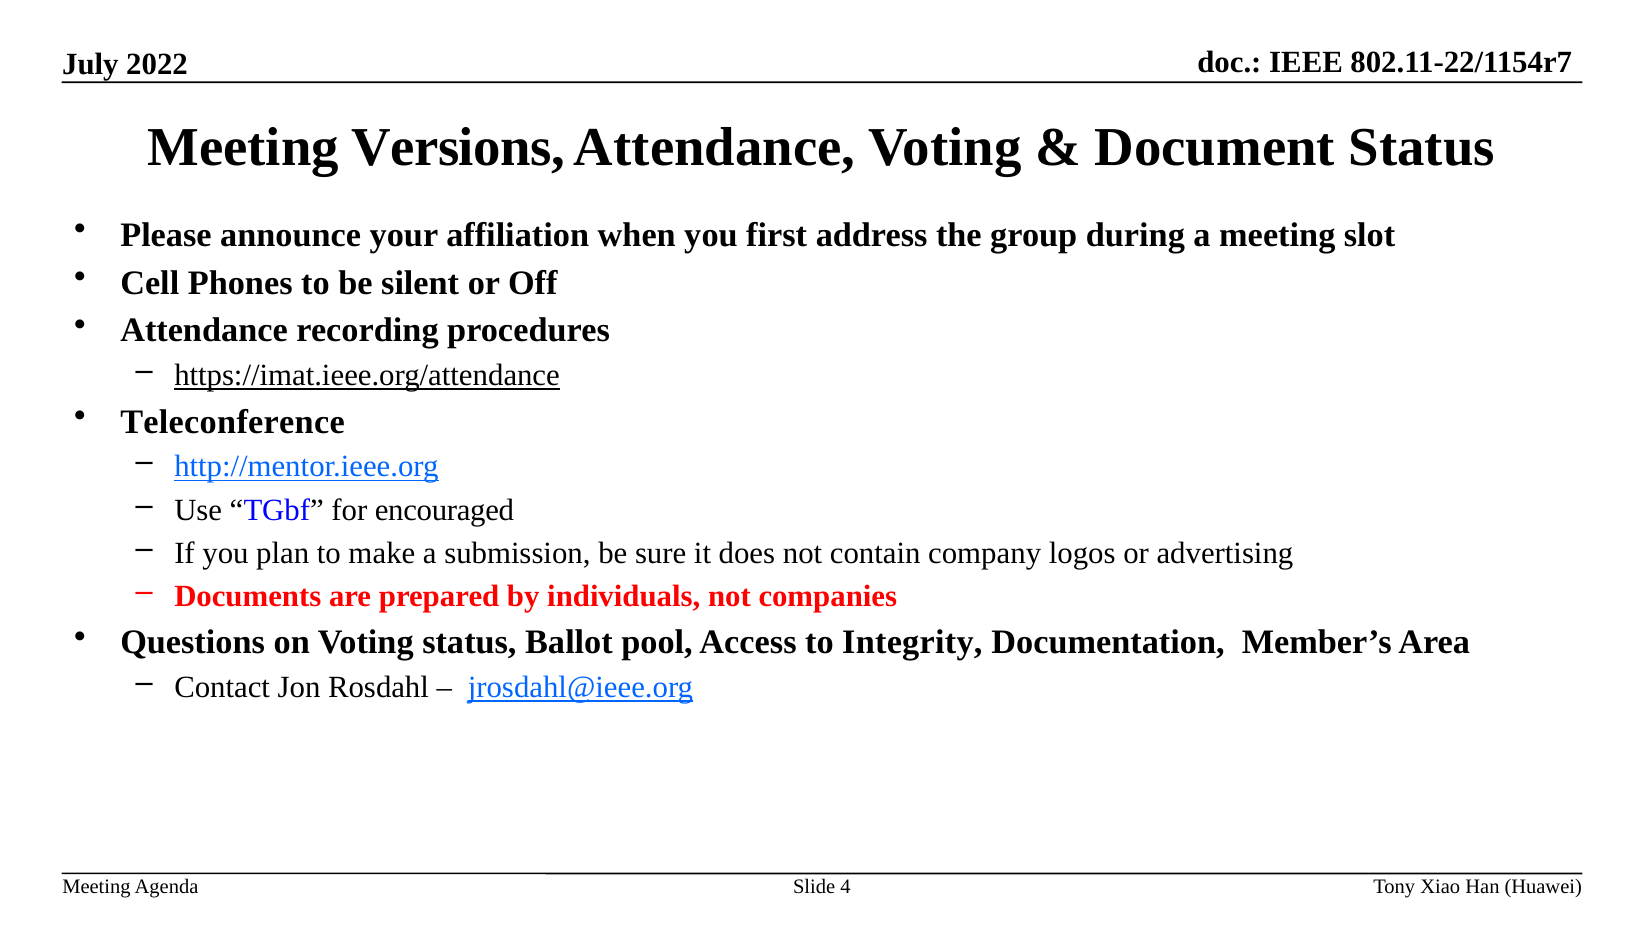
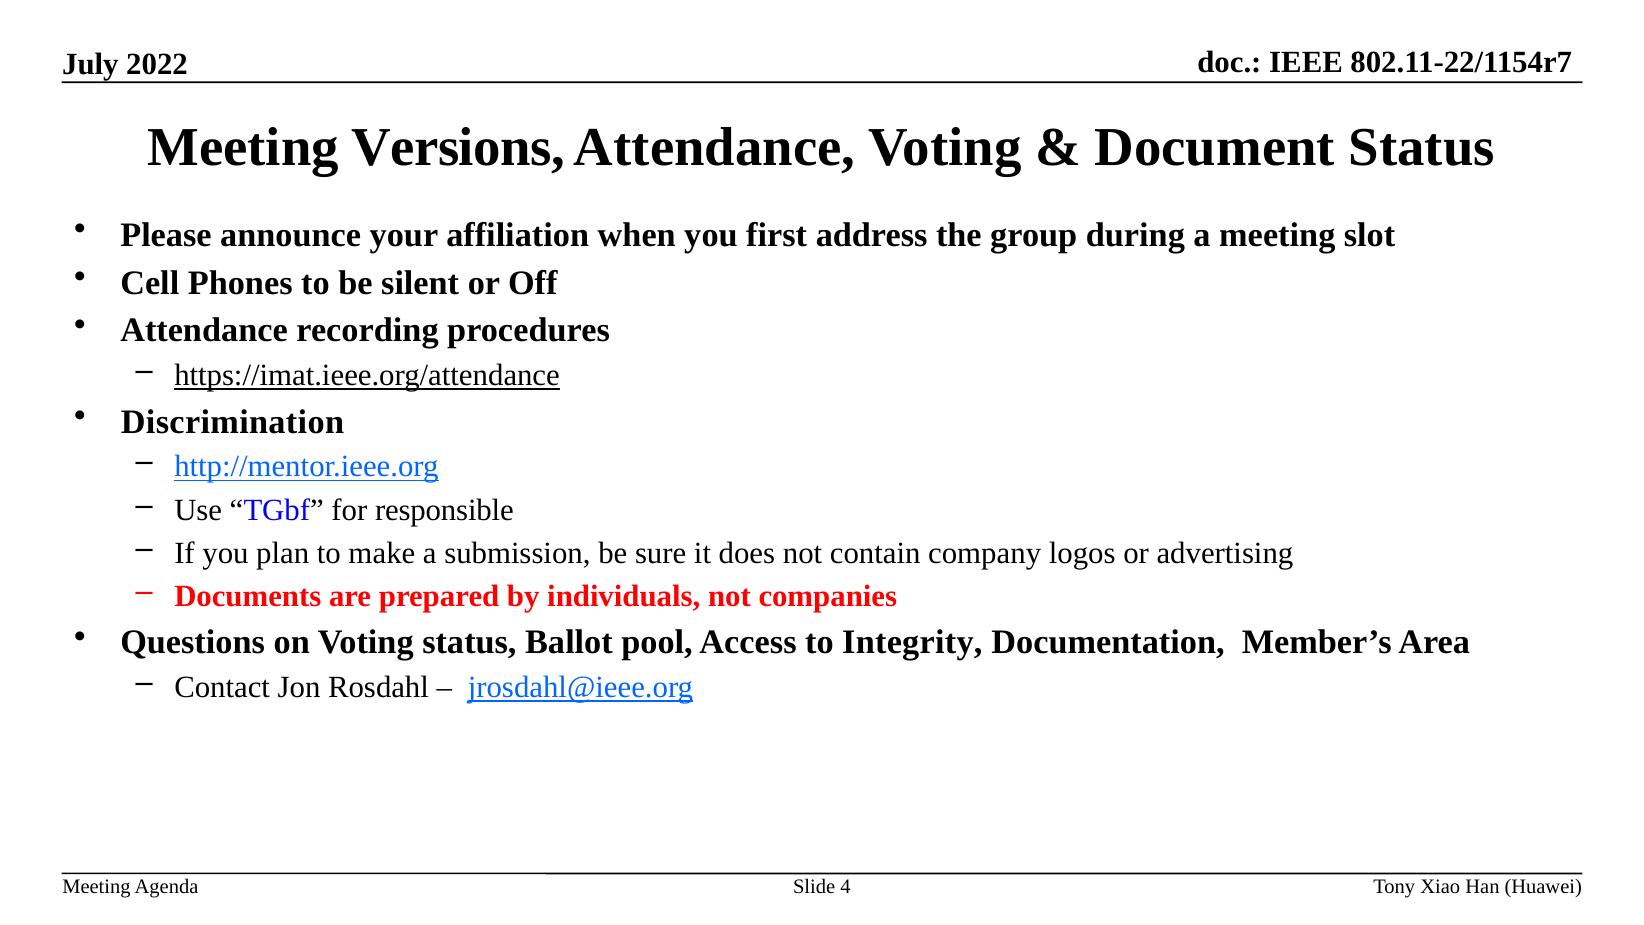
Teleconference: Teleconference -> Discrimination
encouraged: encouraged -> responsible
